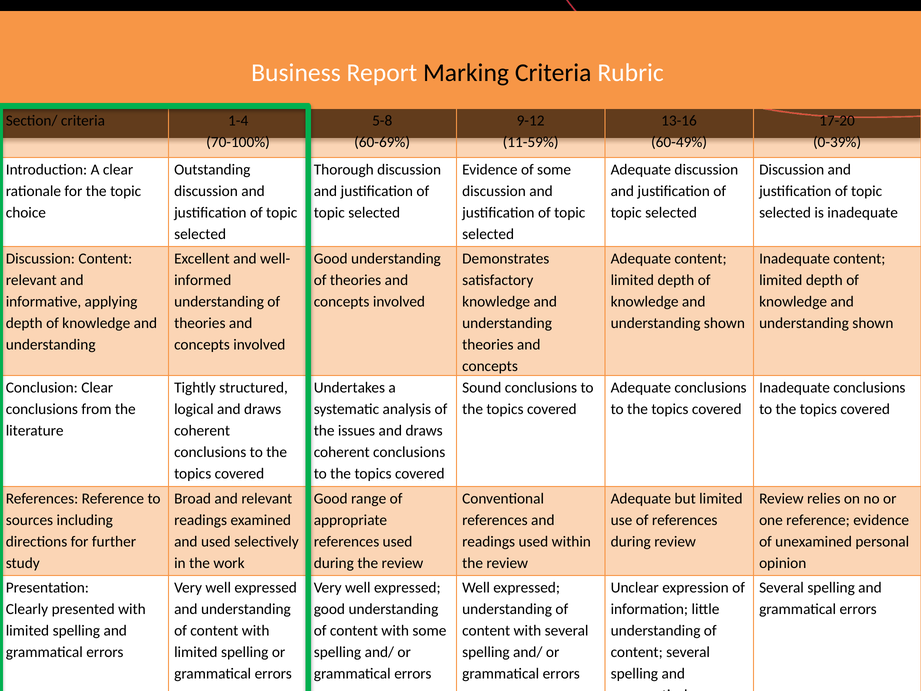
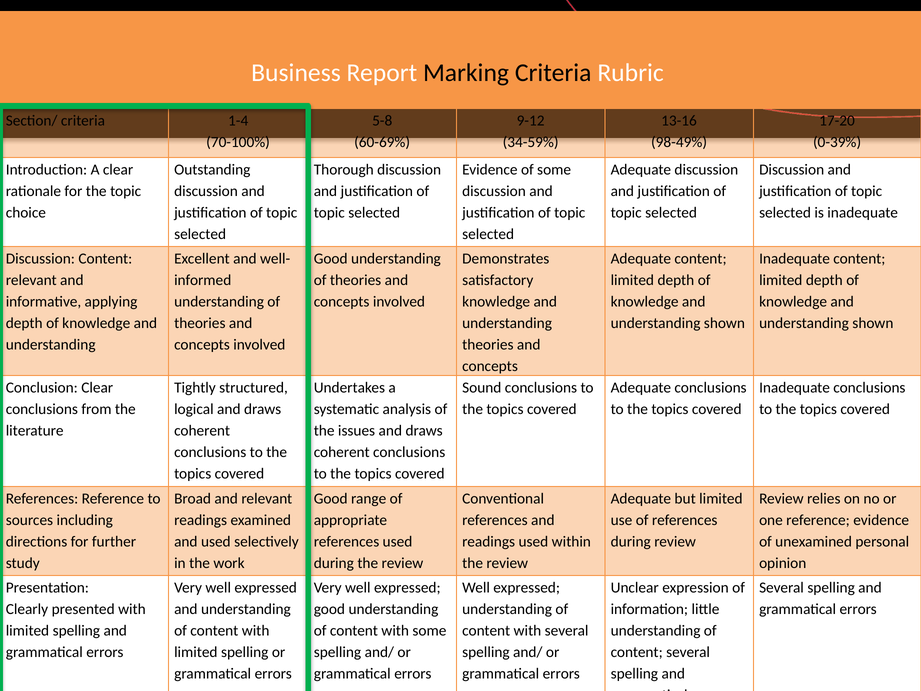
11-59%: 11-59% -> 34-59%
60-49%: 60-49% -> 98-49%
